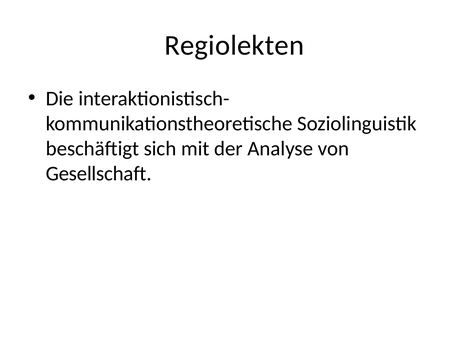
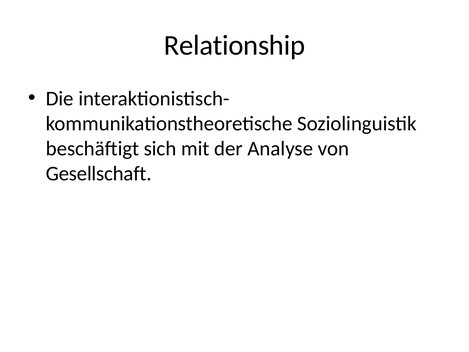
Regiolekten: Regiolekten -> Relationship
